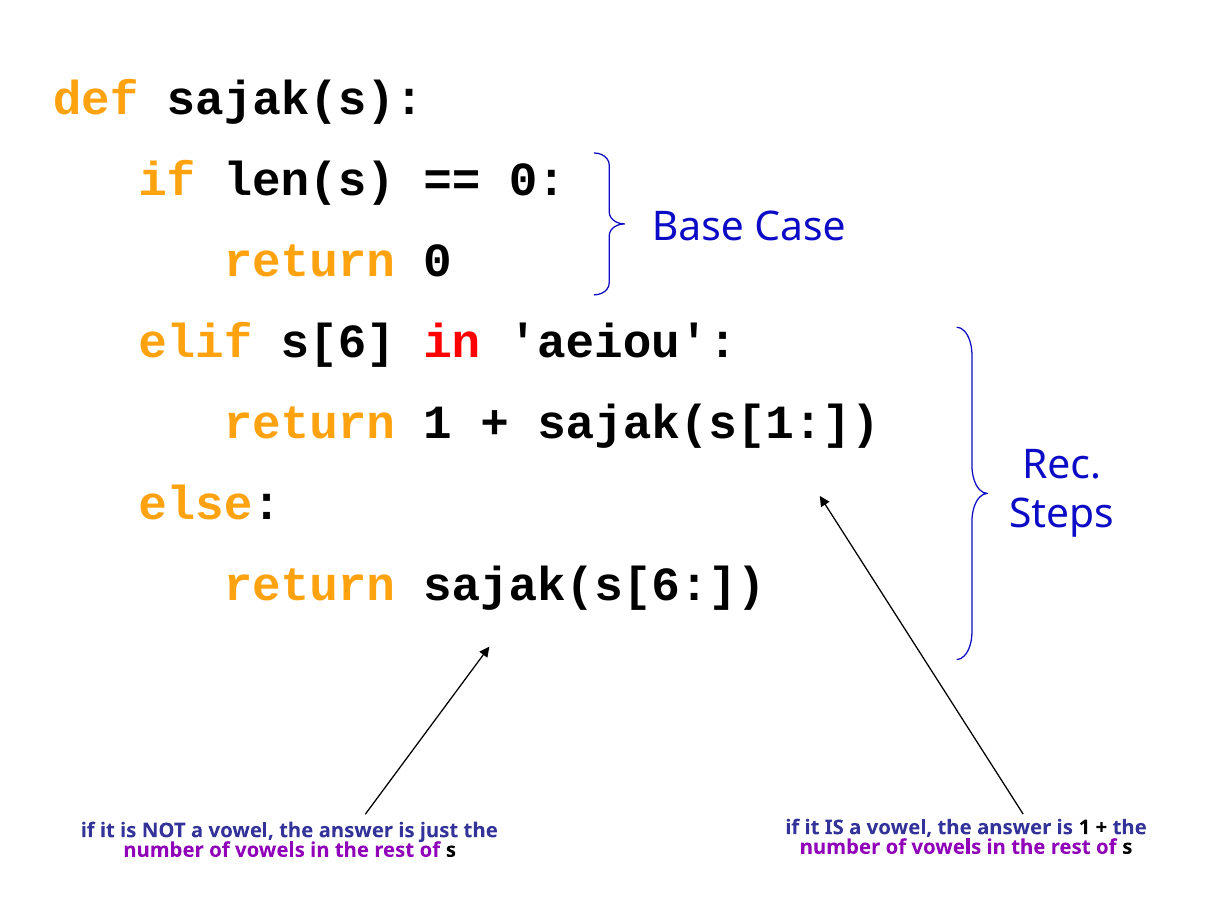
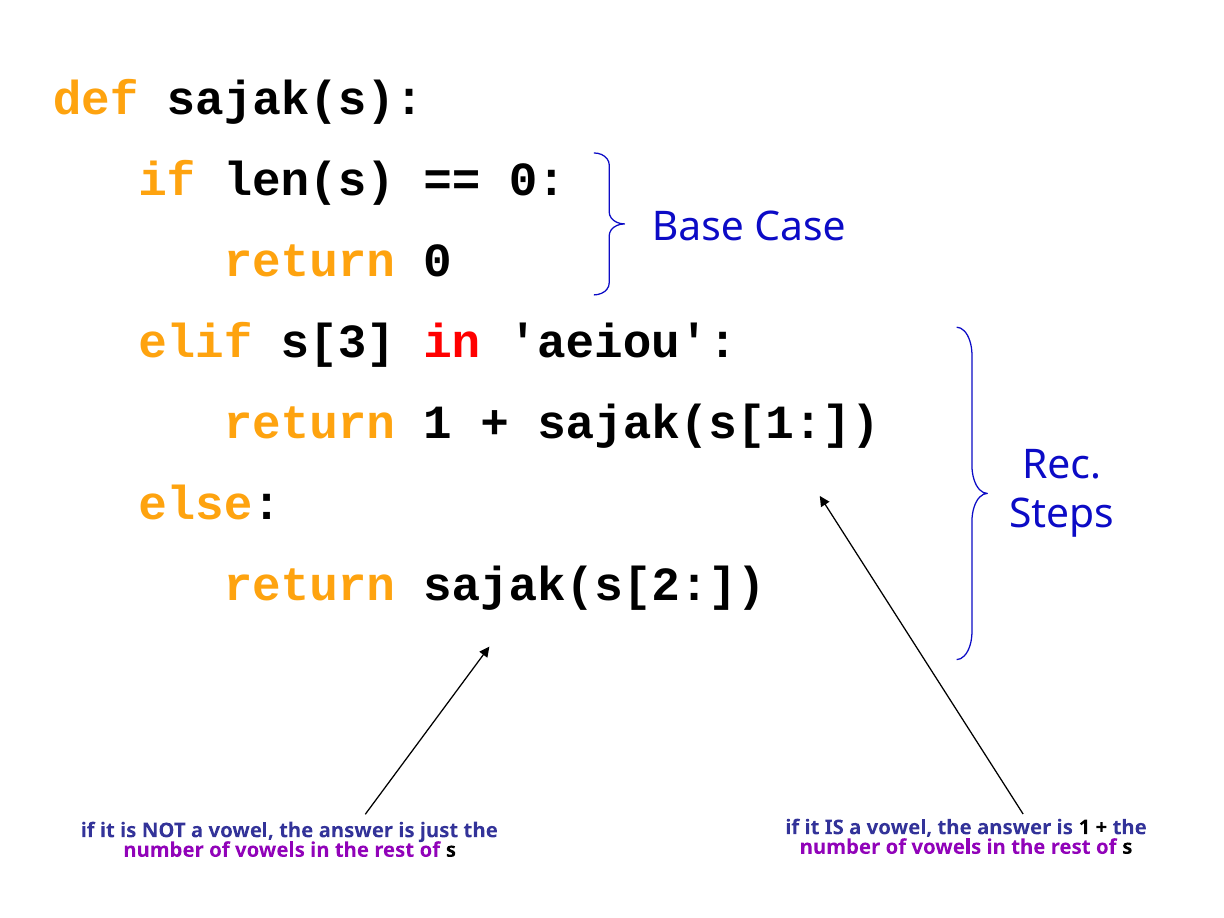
s[6: s[6 -> s[3
sajak(s[6: sajak(s[6 -> sajak(s[2
